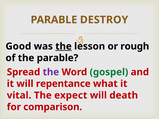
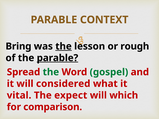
DESTROY: DESTROY -> CONTEXT
Good: Good -> Bring
parable at (57, 58) underline: none -> present
the at (51, 72) colour: purple -> green
repentance: repentance -> considered
death: death -> which
